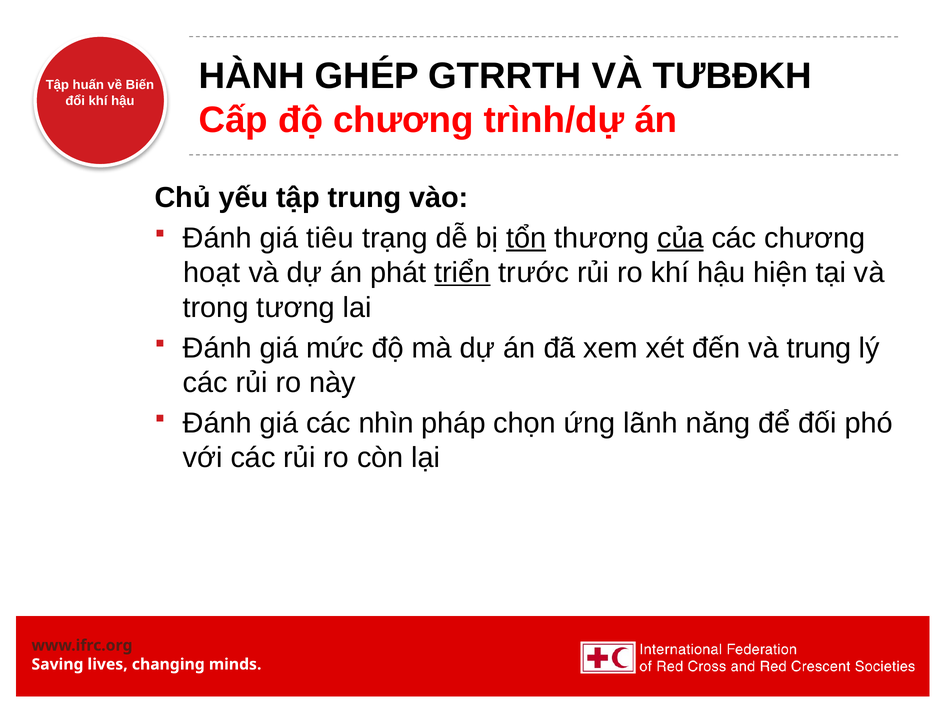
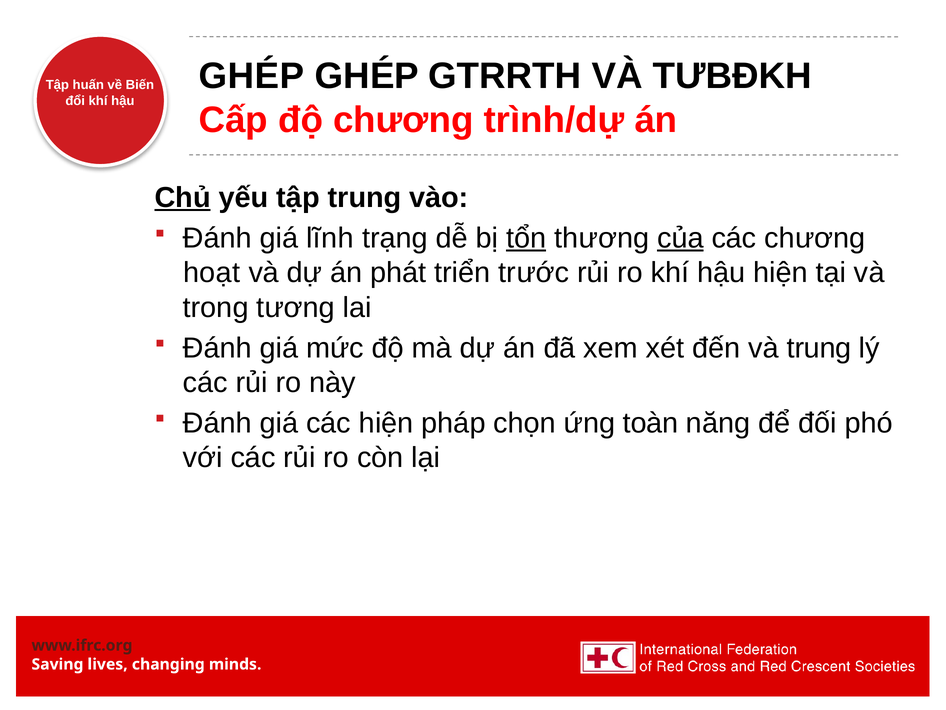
HÀNH at (252, 76): HÀNH -> GHÉP
Chủ underline: none -> present
tiêu: tiêu -> lĩnh
triển underline: present -> none
các nhìn: nhìn -> hiện
lãnh: lãnh -> toàn
